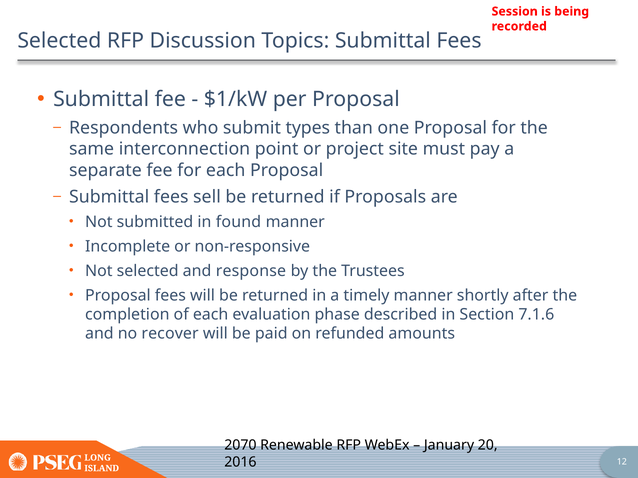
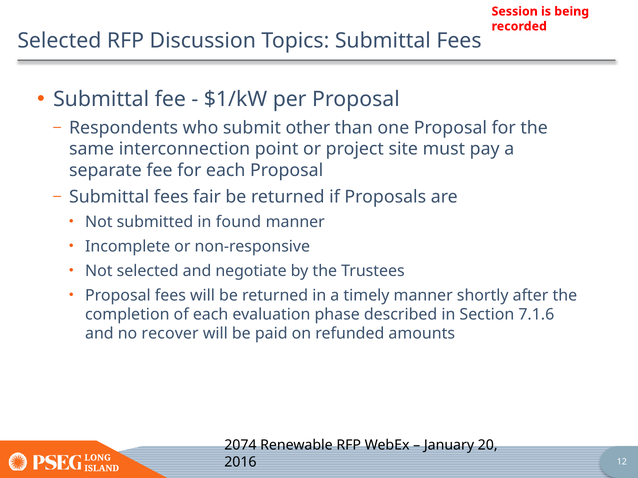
types: types -> other
sell: sell -> fair
response: response -> negotiate
2070: 2070 -> 2074
